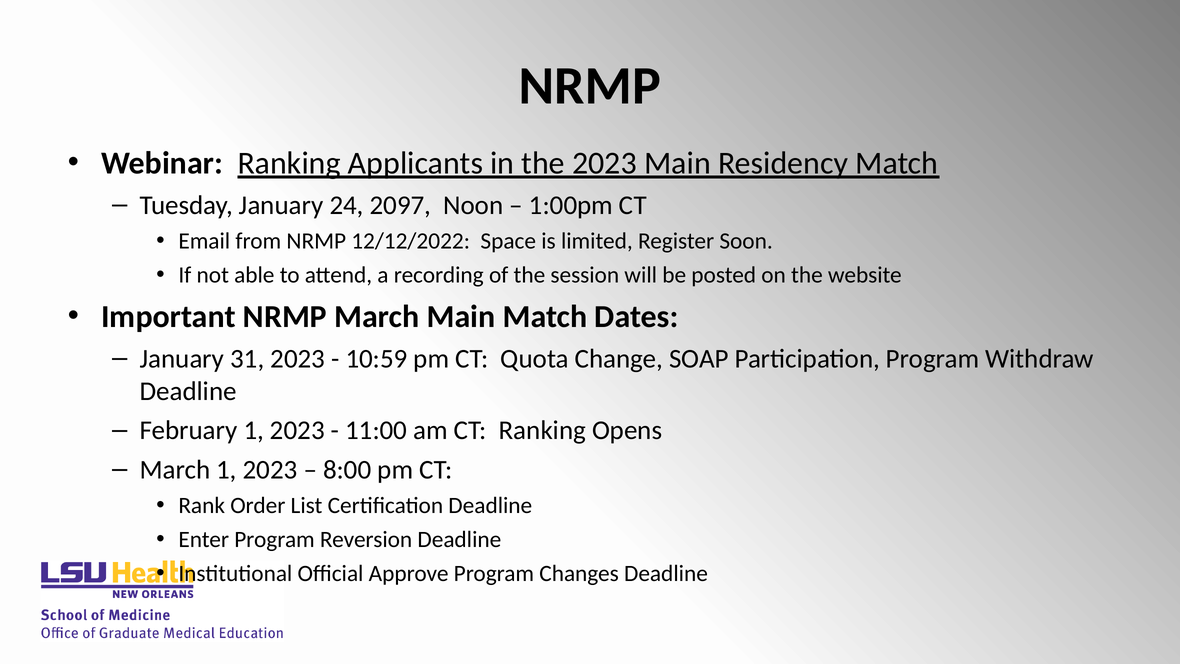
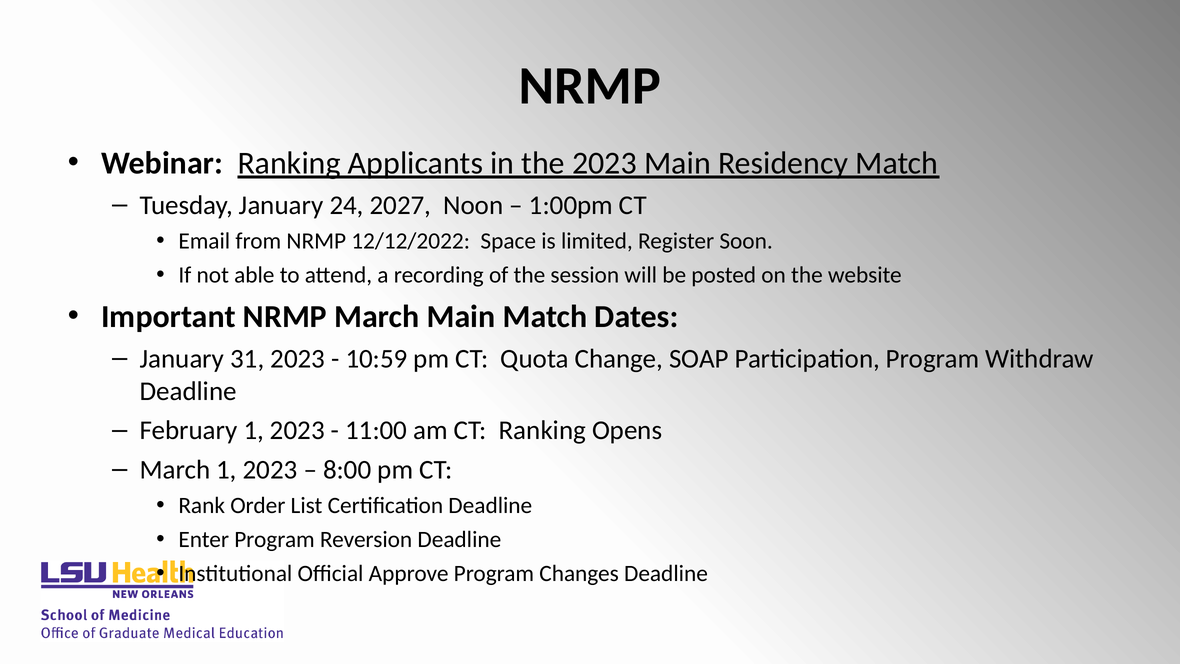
2097: 2097 -> 2027
